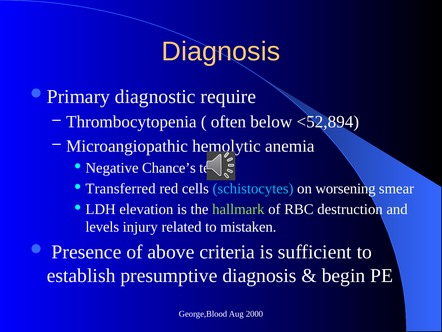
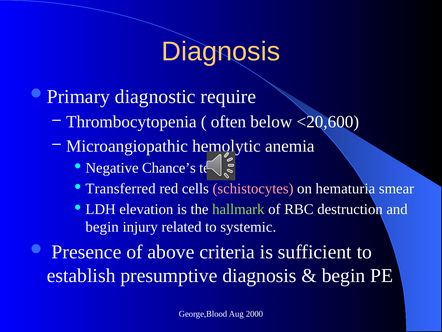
<52,894: <52,894 -> <20,600
schistocytes colour: light blue -> pink
worsening: worsening -> hematuria
levels at (102, 227): levels -> begin
mistaken: mistaken -> systemic
